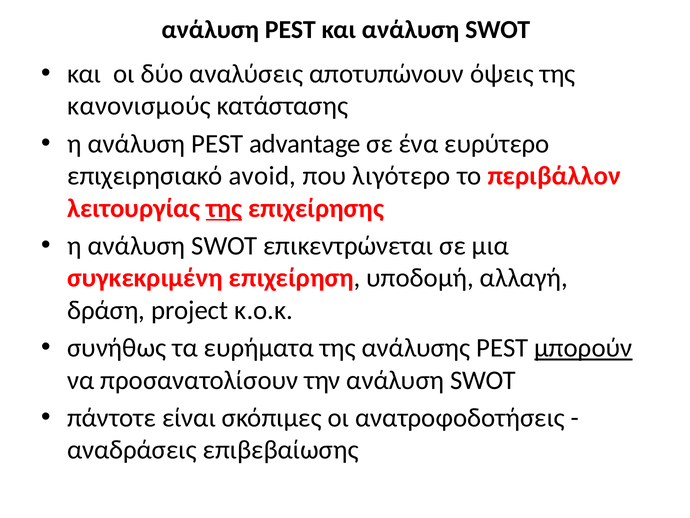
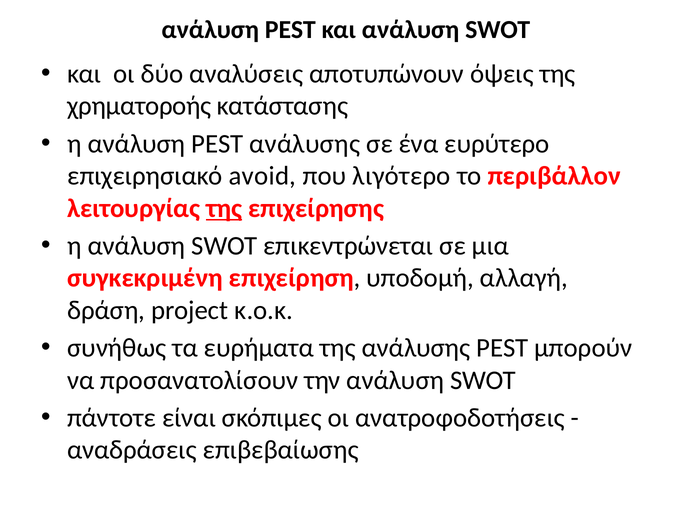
κανονισμούς: κανονισμούς -> χρηματοροής
PEST advantage: advantage -> ανάλυσης
μπορούν underline: present -> none
